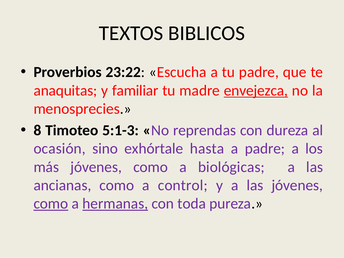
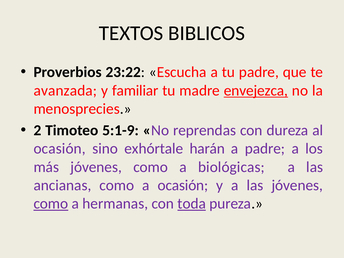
anaquitas: anaquitas -> avanzada
8: 8 -> 2
5:1-3: 5:1-3 -> 5:1-9
hasta: hasta -> harán
a control: control -> ocasión
hermanas underline: present -> none
toda underline: none -> present
